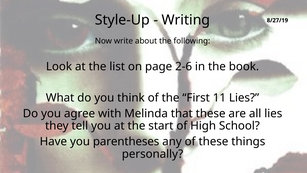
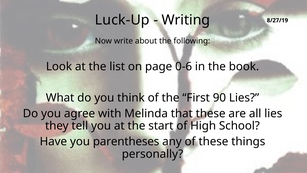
Style-Up: Style-Up -> Luck-Up
2-6: 2-6 -> 0-6
11: 11 -> 90
